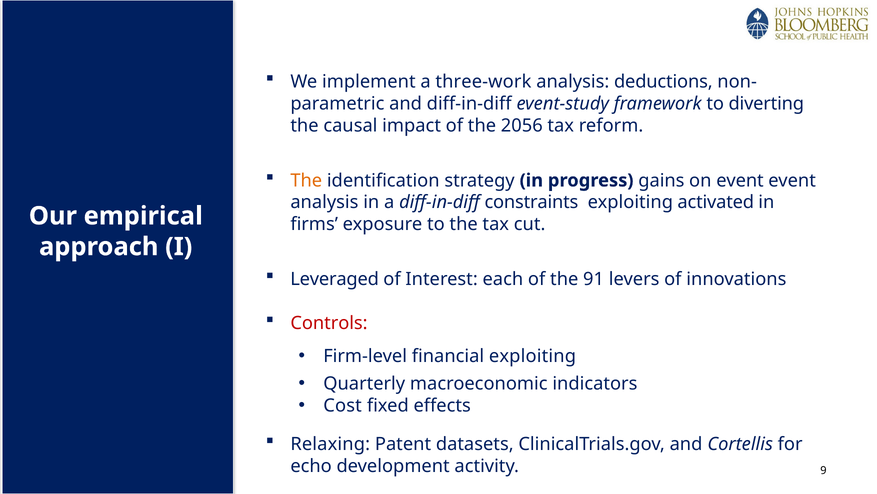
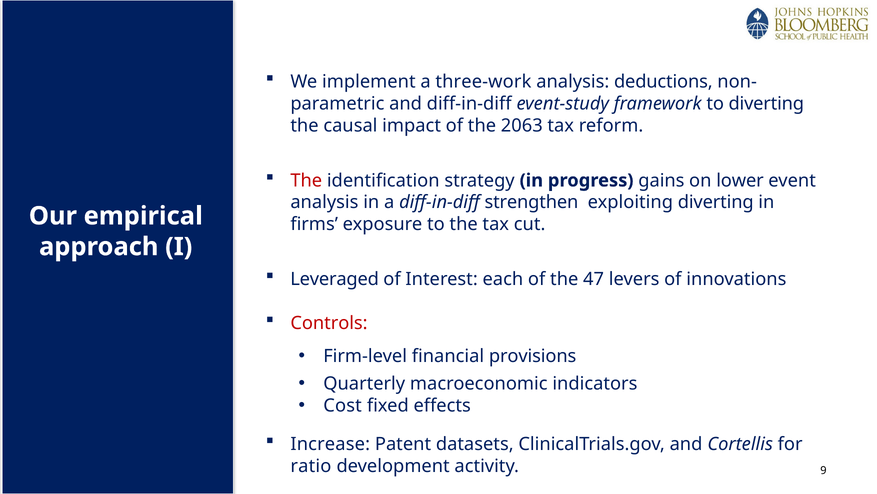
2056: 2056 -> 2063
The at (306, 180) colour: orange -> red
on event: event -> lower
constraints: constraints -> strengthen
exploiting activated: activated -> diverting
91: 91 -> 47
financial exploiting: exploiting -> provisions
Relaxing: Relaxing -> Increase
echo: echo -> ratio
